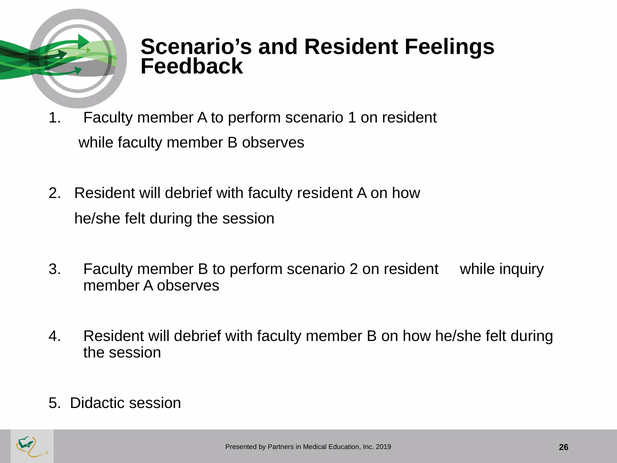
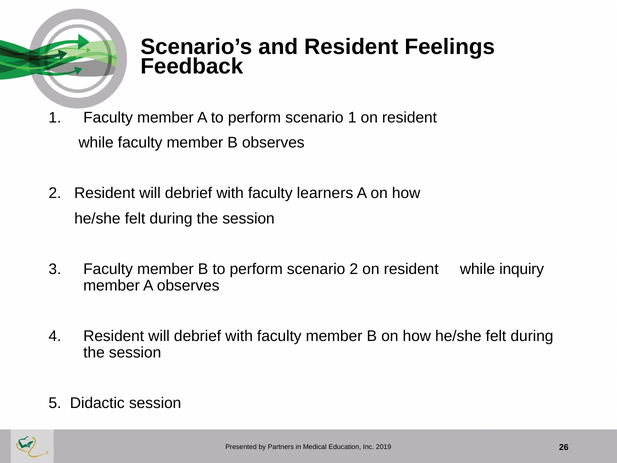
faculty resident: resident -> learners
